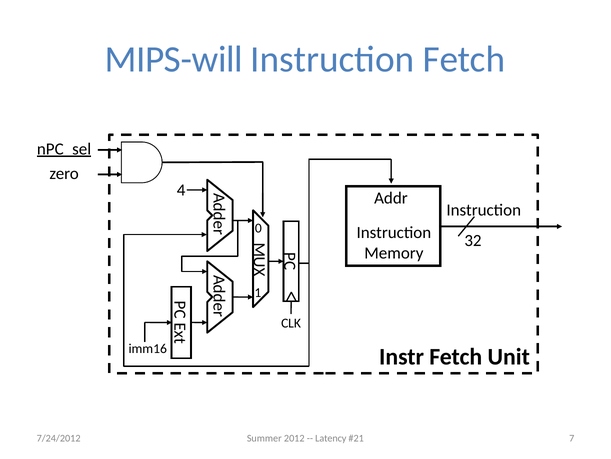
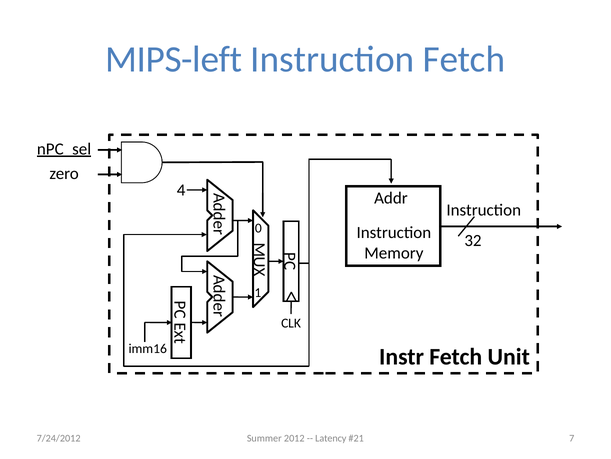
MIPS-will: MIPS-will -> MIPS-left
